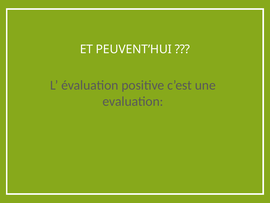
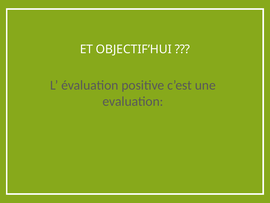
PEUVENT’HUI: PEUVENT’HUI -> OBJECTIF’HUI
